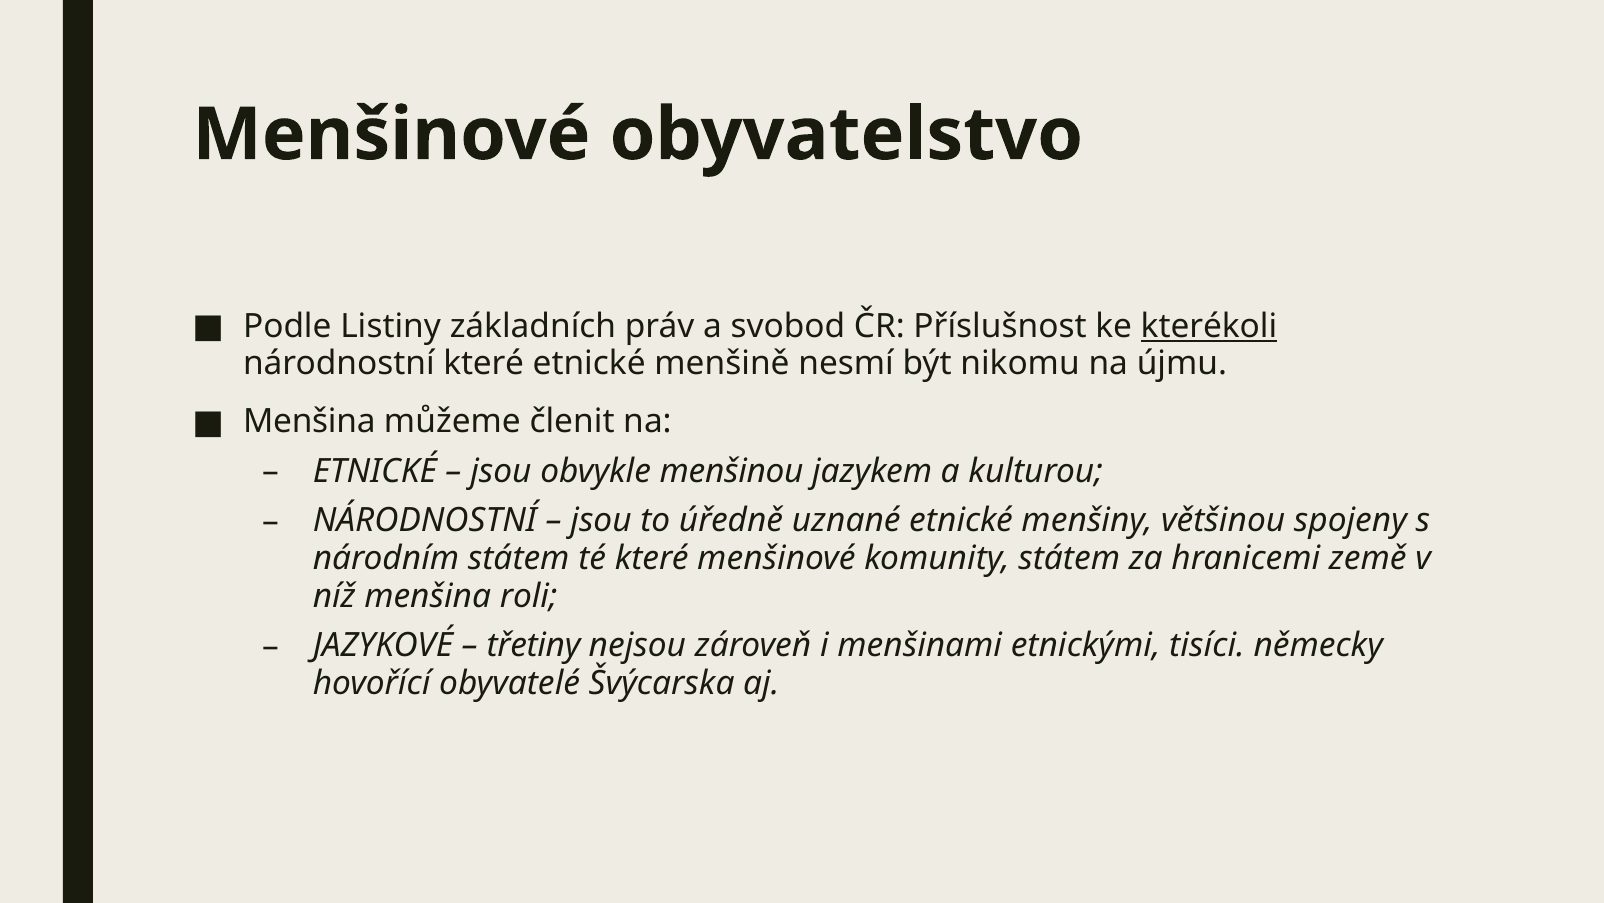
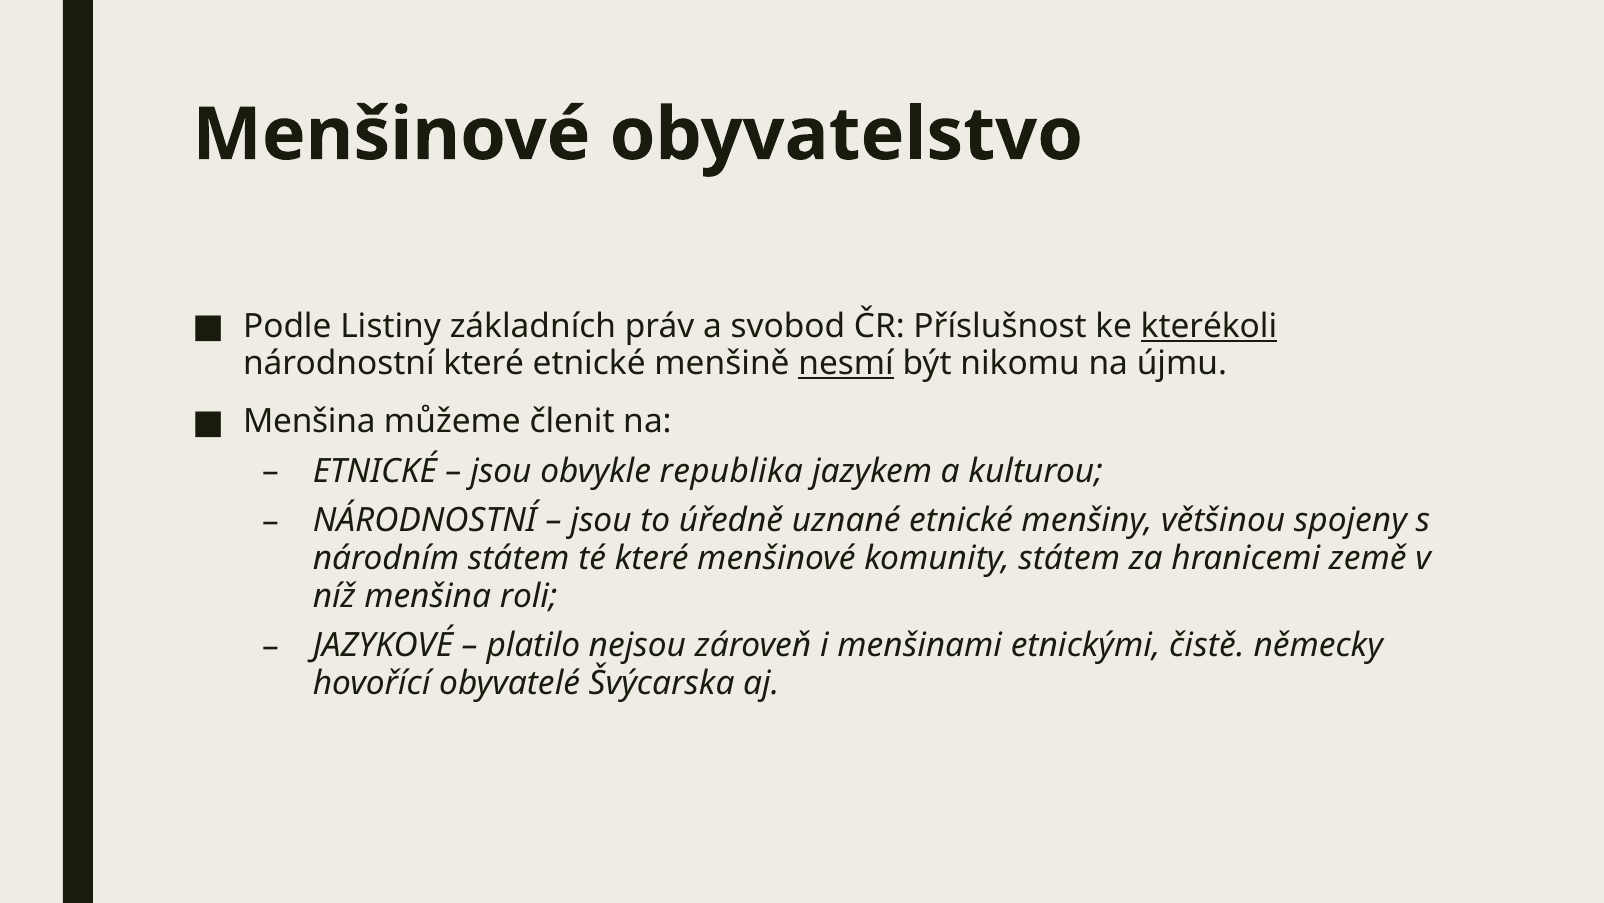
nesmí underline: none -> present
menšinou: menšinou -> republika
třetiny: třetiny -> platilo
tisíci: tisíci -> čistě
